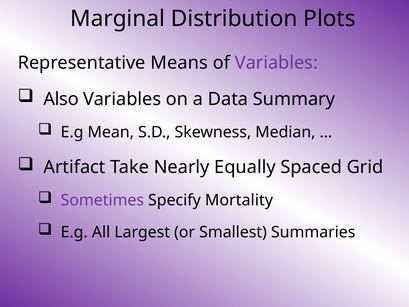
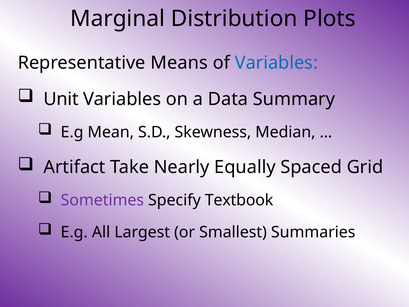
Variables at (276, 63) colour: purple -> blue
Also: Also -> Unit
Mortality: Mortality -> Textbook
